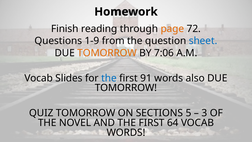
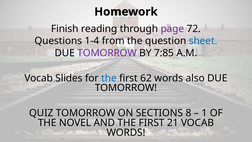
page colour: orange -> purple
1-9: 1-9 -> 1-4
TOMORROW at (107, 53) colour: orange -> purple
7:06: 7:06 -> 7:85
91: 91 -> 62
5: 5 -> 8
3: 3 -> 1
64: 64 -> 21
